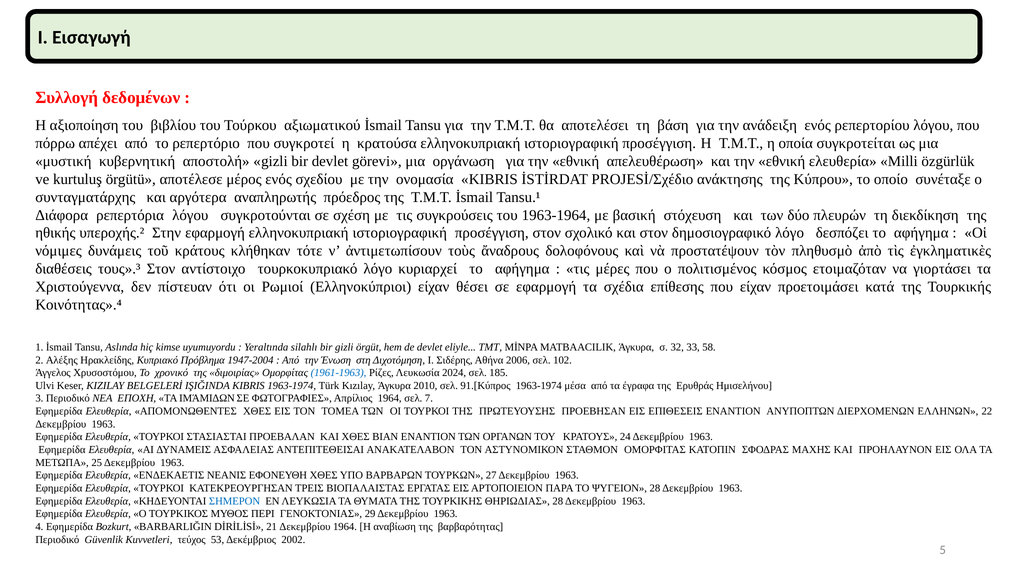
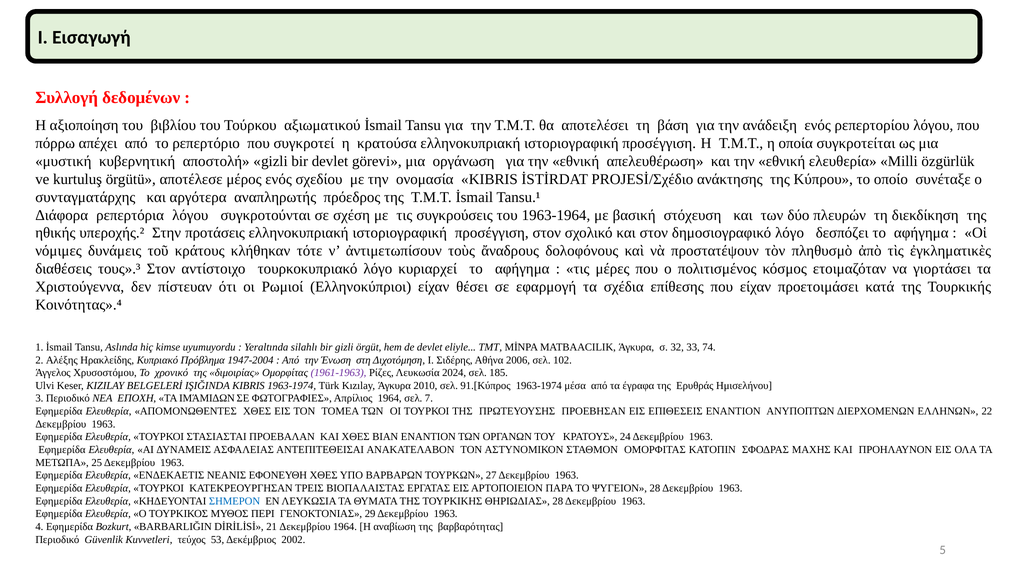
Στην εφαρμογή: εφαρμογή -> προτάσεις
58: 58 -> 74
1961-1963 colour: blue -> purple
